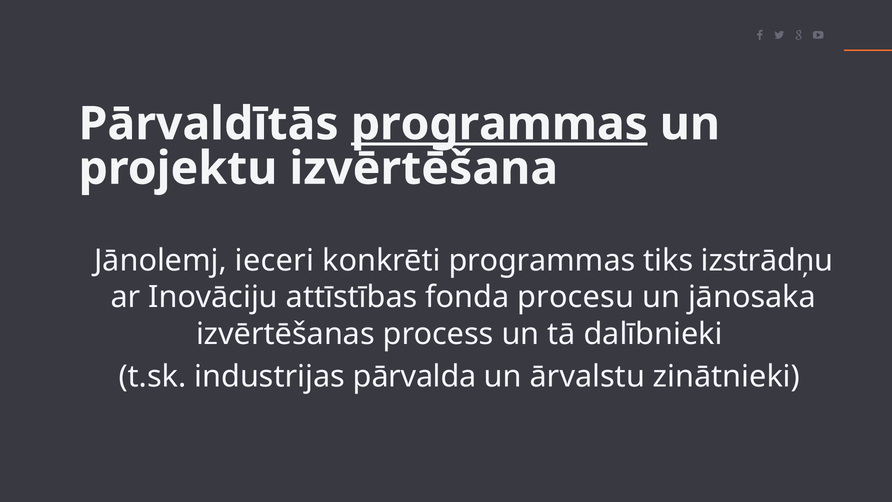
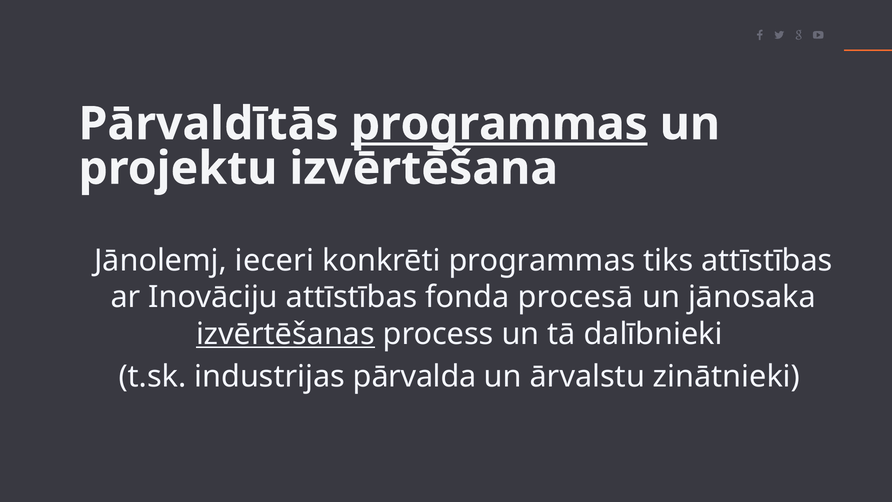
tiks izstrādņu: izstrādņu -> attīstības
procesu: procesu -> procesā
izvērtēšanas underline: none -> present
